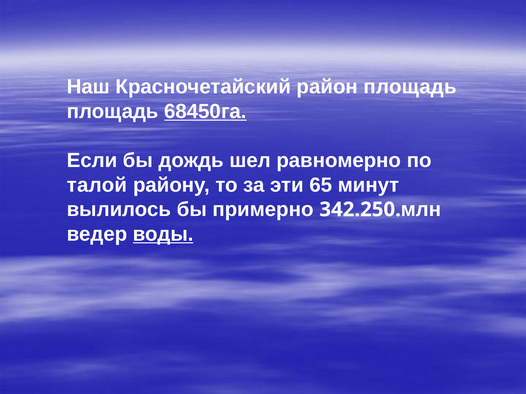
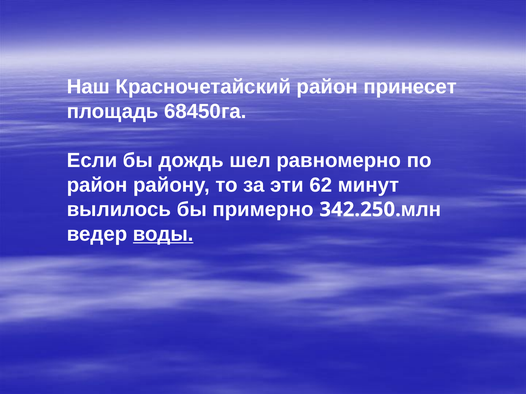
район площадь: площадь -> принесет
68450га underline: present -> none
талой at (97, 185): талой -> район
65: 65 -> 62
